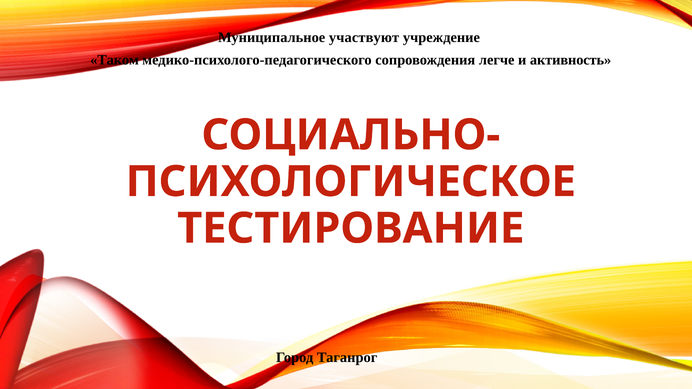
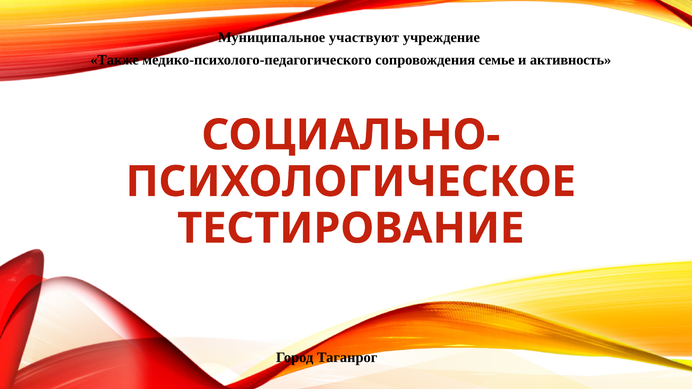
Таком: Таком -> Также
легче: легче -> семье
